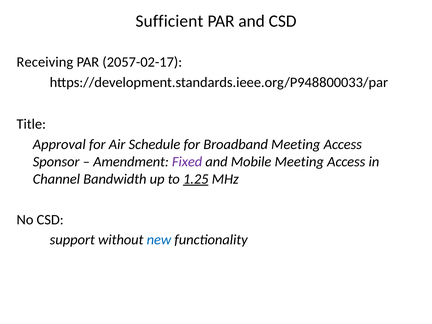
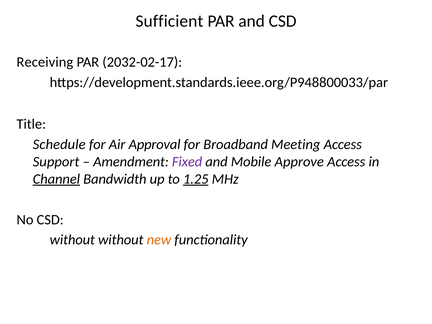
2057-02-17: 2057-02-17 -> 2032-02-17
Approval: Approval -> Schedule
Schedule: Schedule -> Approval
Sponsor: Sponsor -> Support
Mobile Meeting: Meeting -> Approve
Channel underline: none -> present
support at (72, 240): support -> without
new colour: blue -> orange
